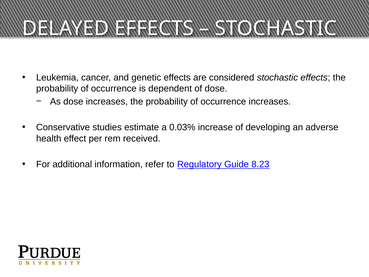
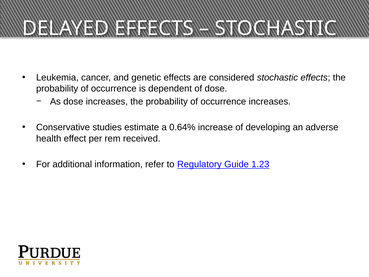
0.03%: 0.03% -> 0.64%
8.23: 8.23 -> 1.23
